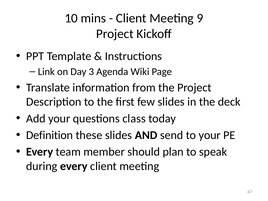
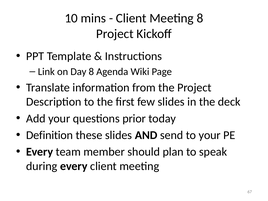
Meeting 9: 9 -> 8
Day 3: 3 -> 8
class: class -> prior
